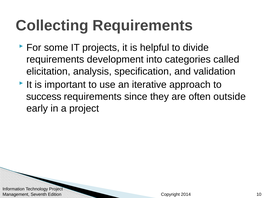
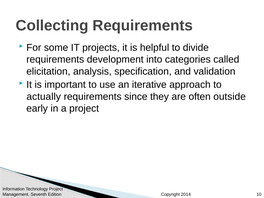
success: success -> actually
